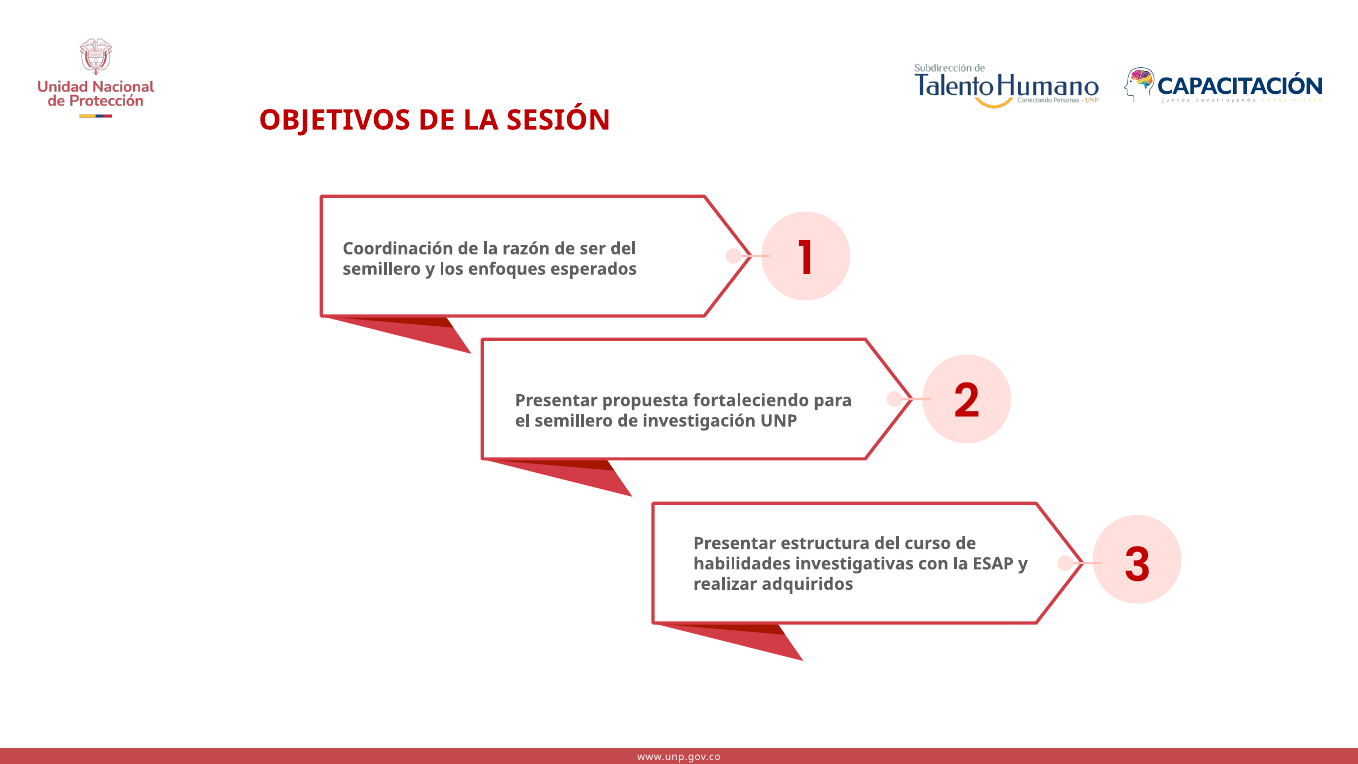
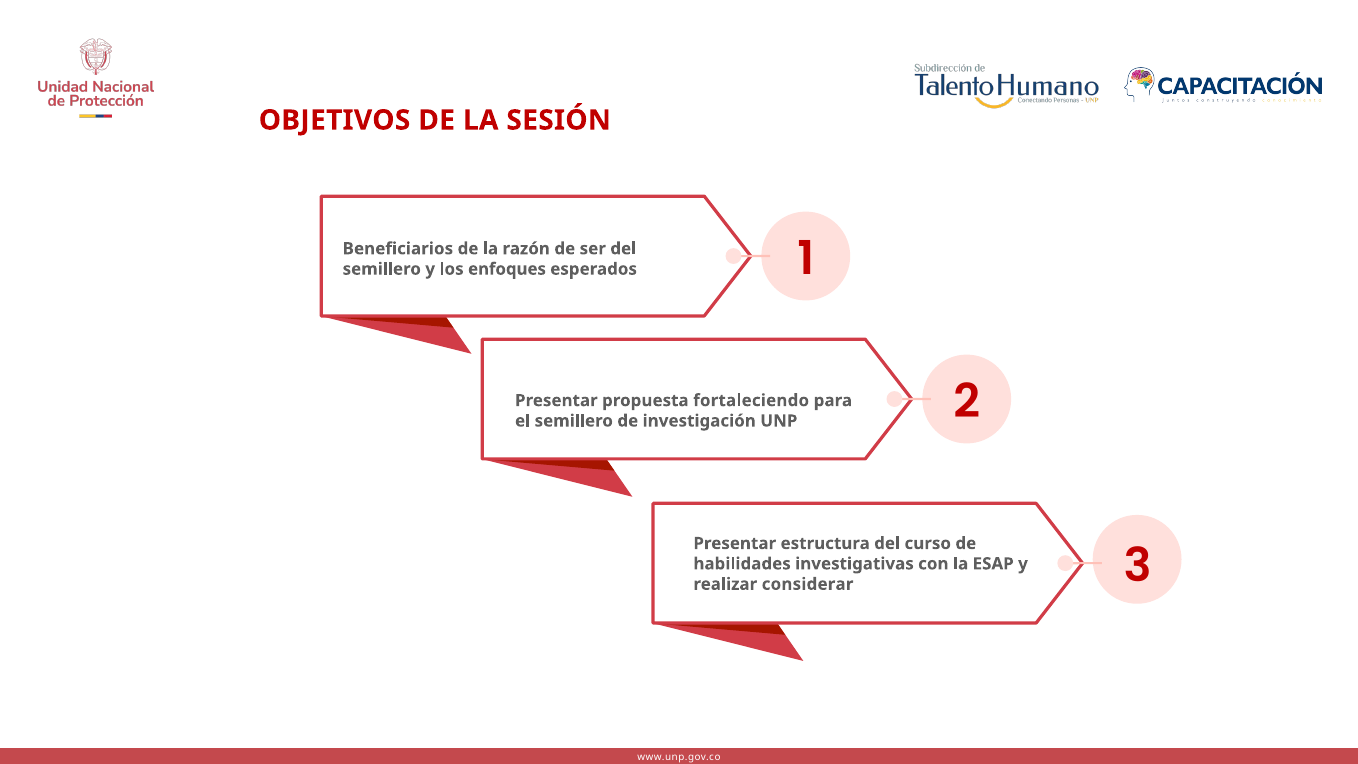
Coordinación: Coordinación -> Beneficiarios
adquiridos: adquiridos -> considerar
